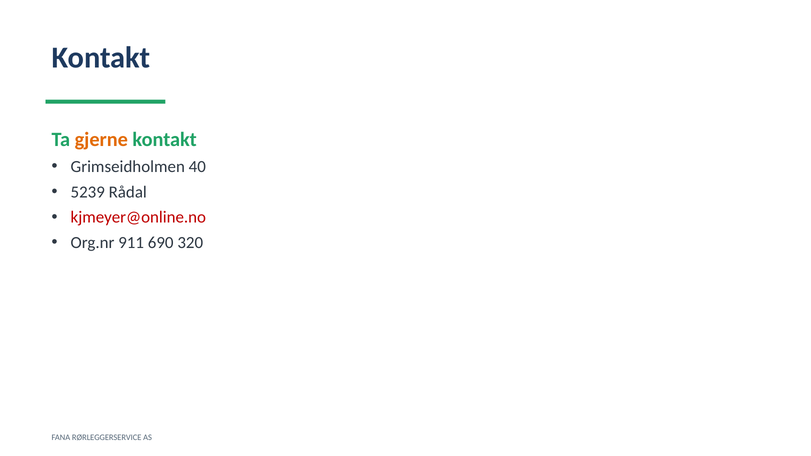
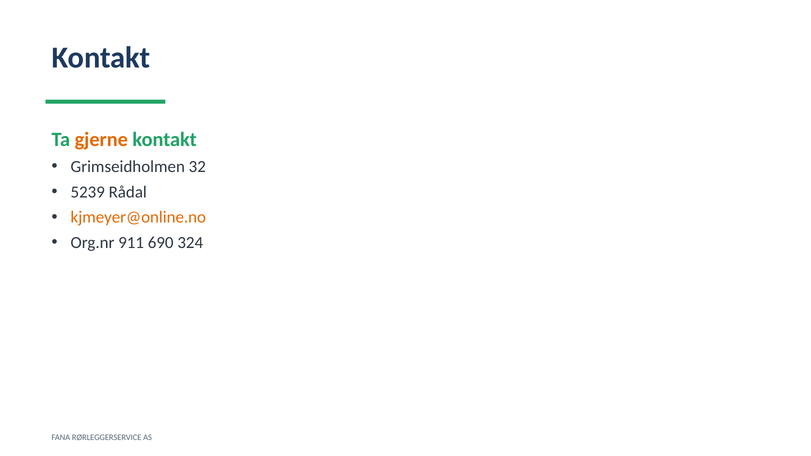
40: 40 -> 32
kjmeyer@online.no colour: red -> orange
320: 320 -> 324
